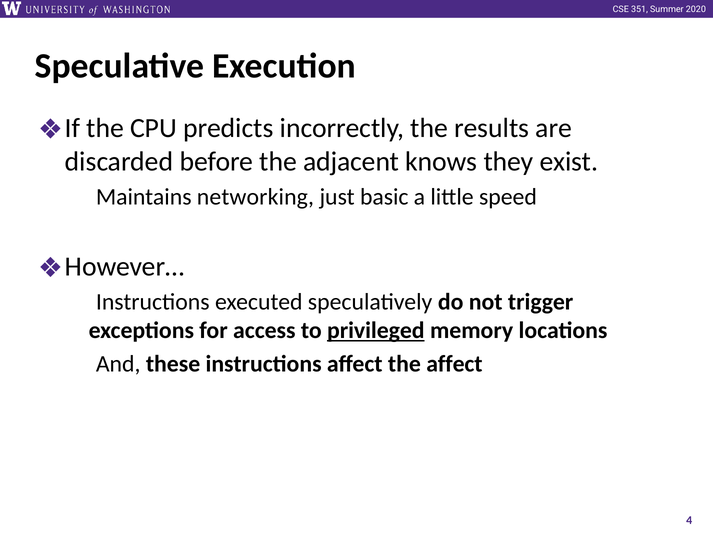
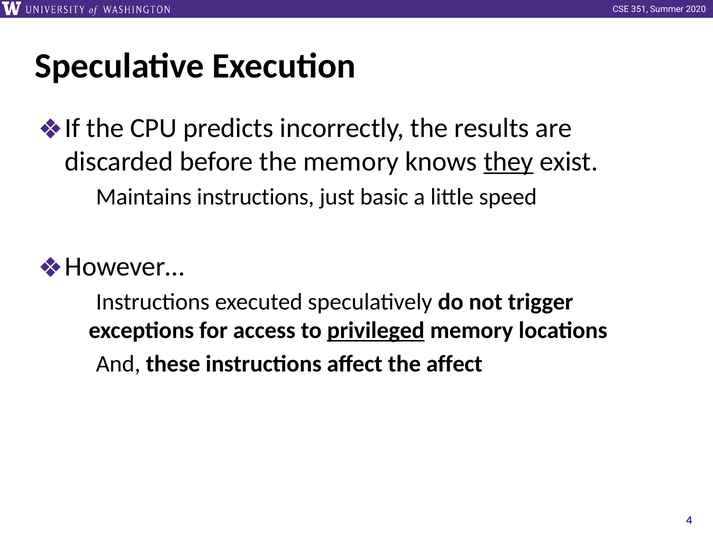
the adjacent: adjacent -> memory
they underline: none -> present
networking at (255, 197): networking -> instructions
